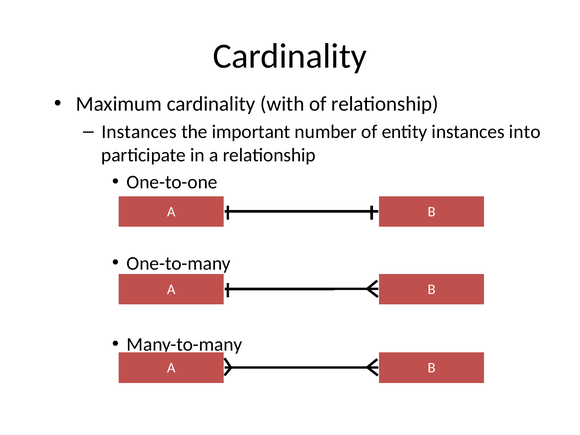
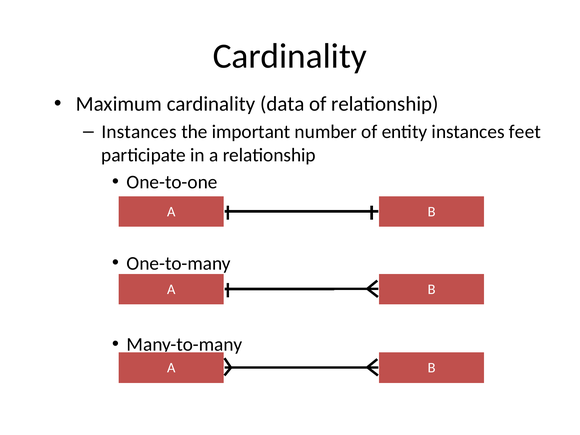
with: with -> data
into: into -> feet
